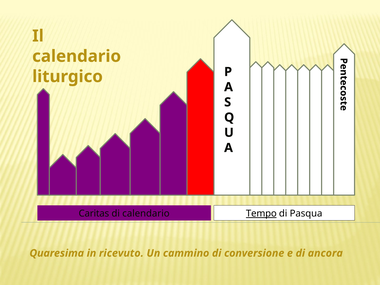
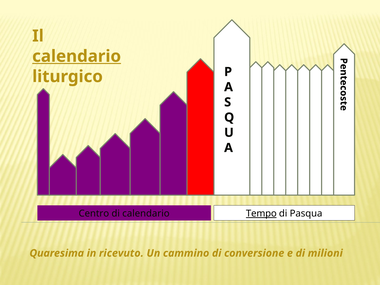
calendario at (77, 56) underline: none -> present
Caritas: Caritas -> Centro
ancora: ancora -> milioni
